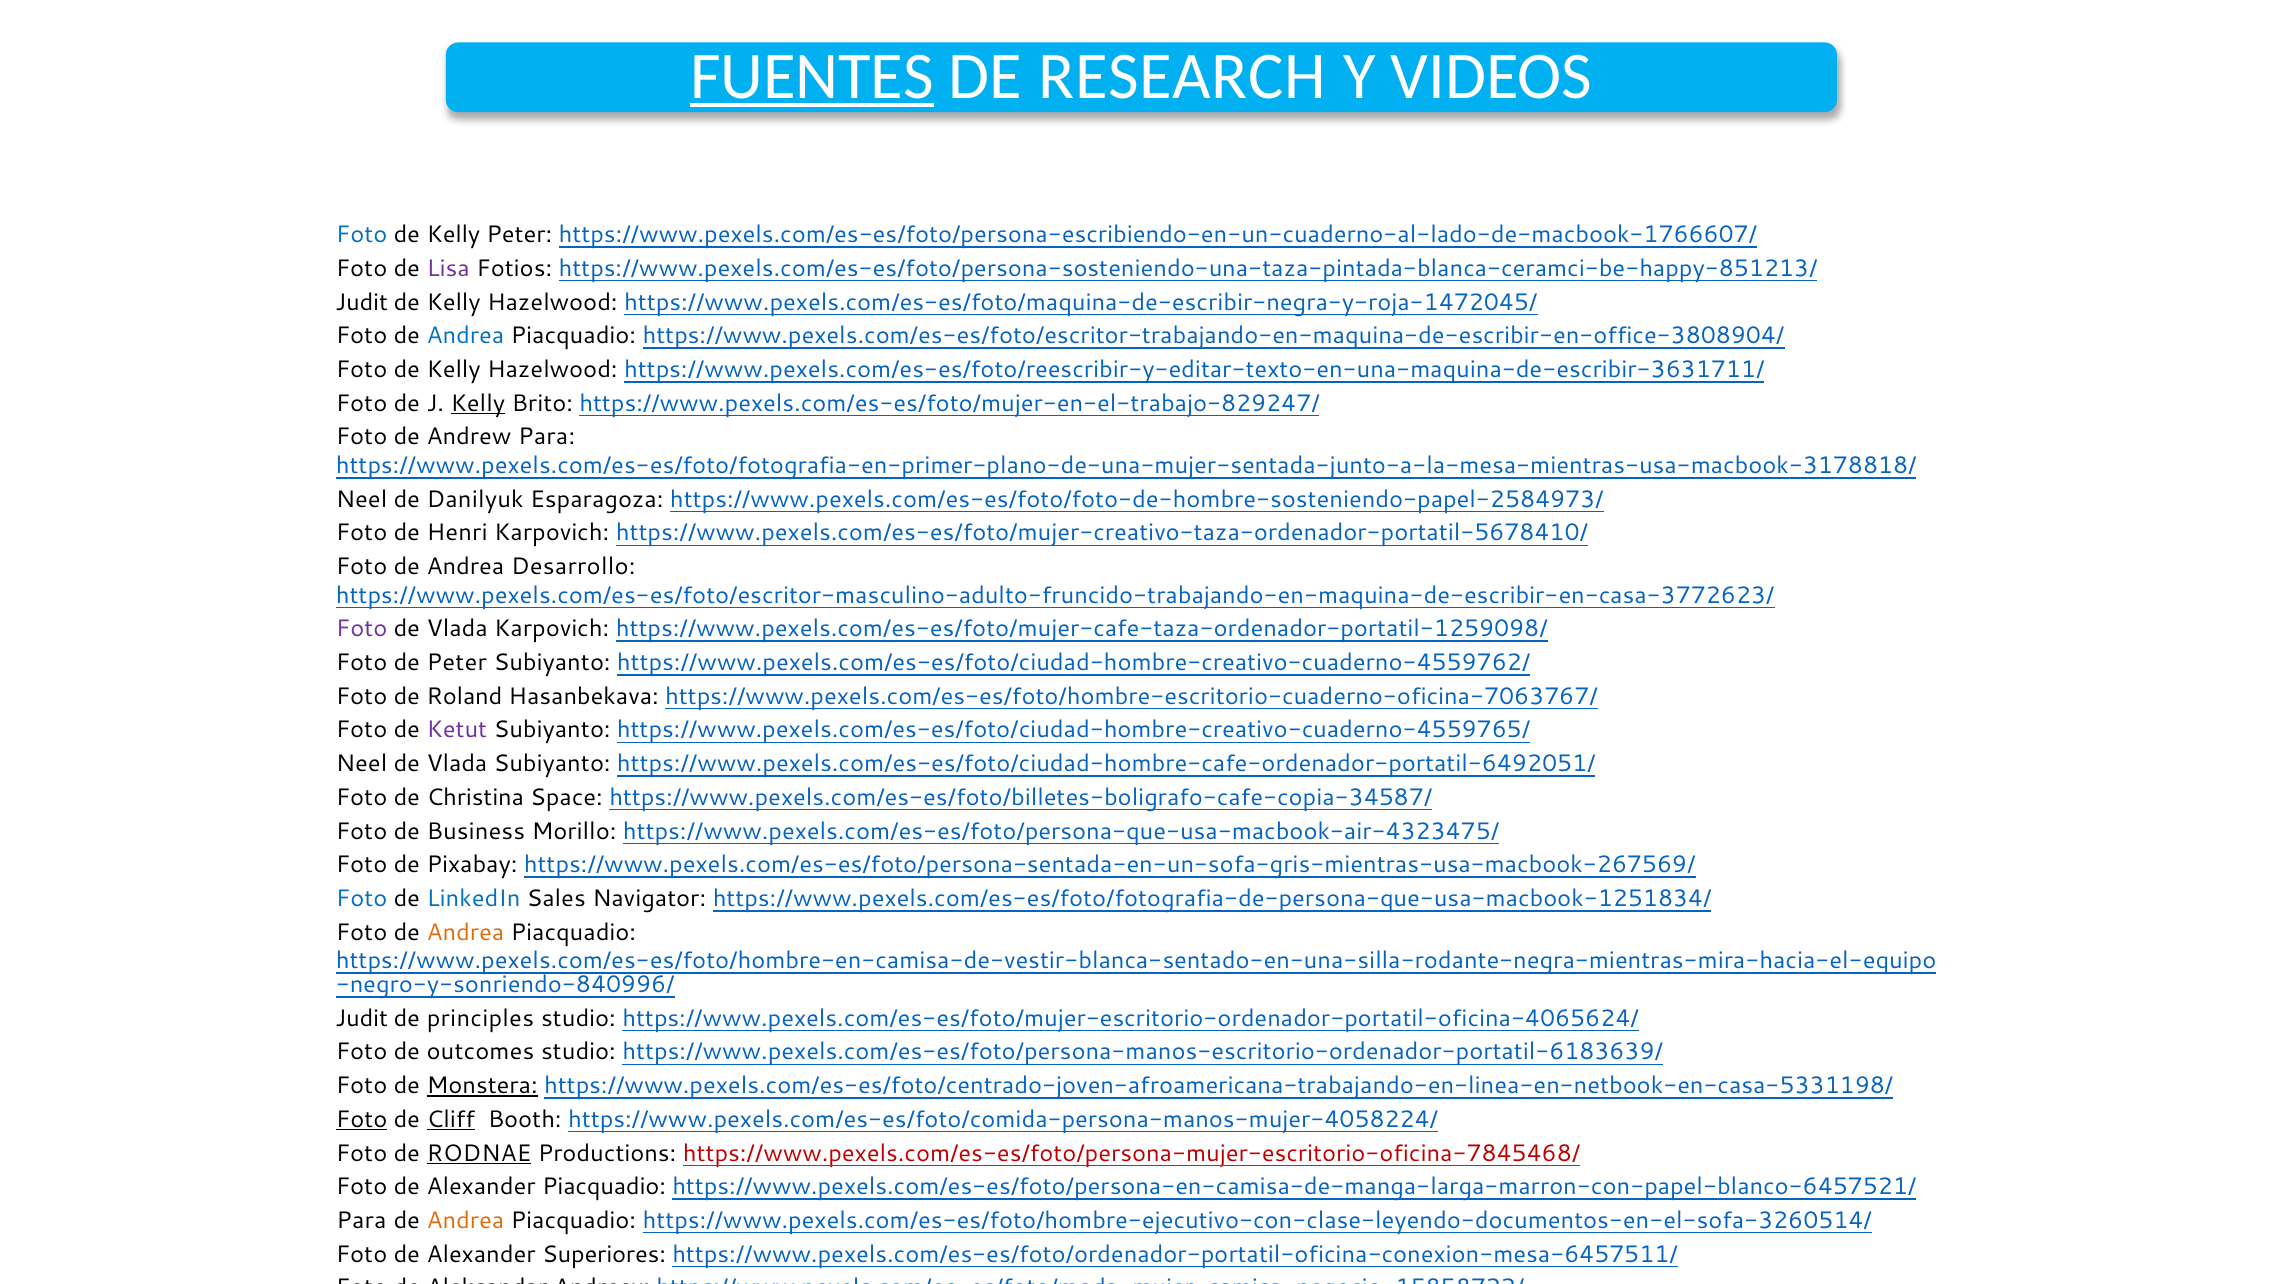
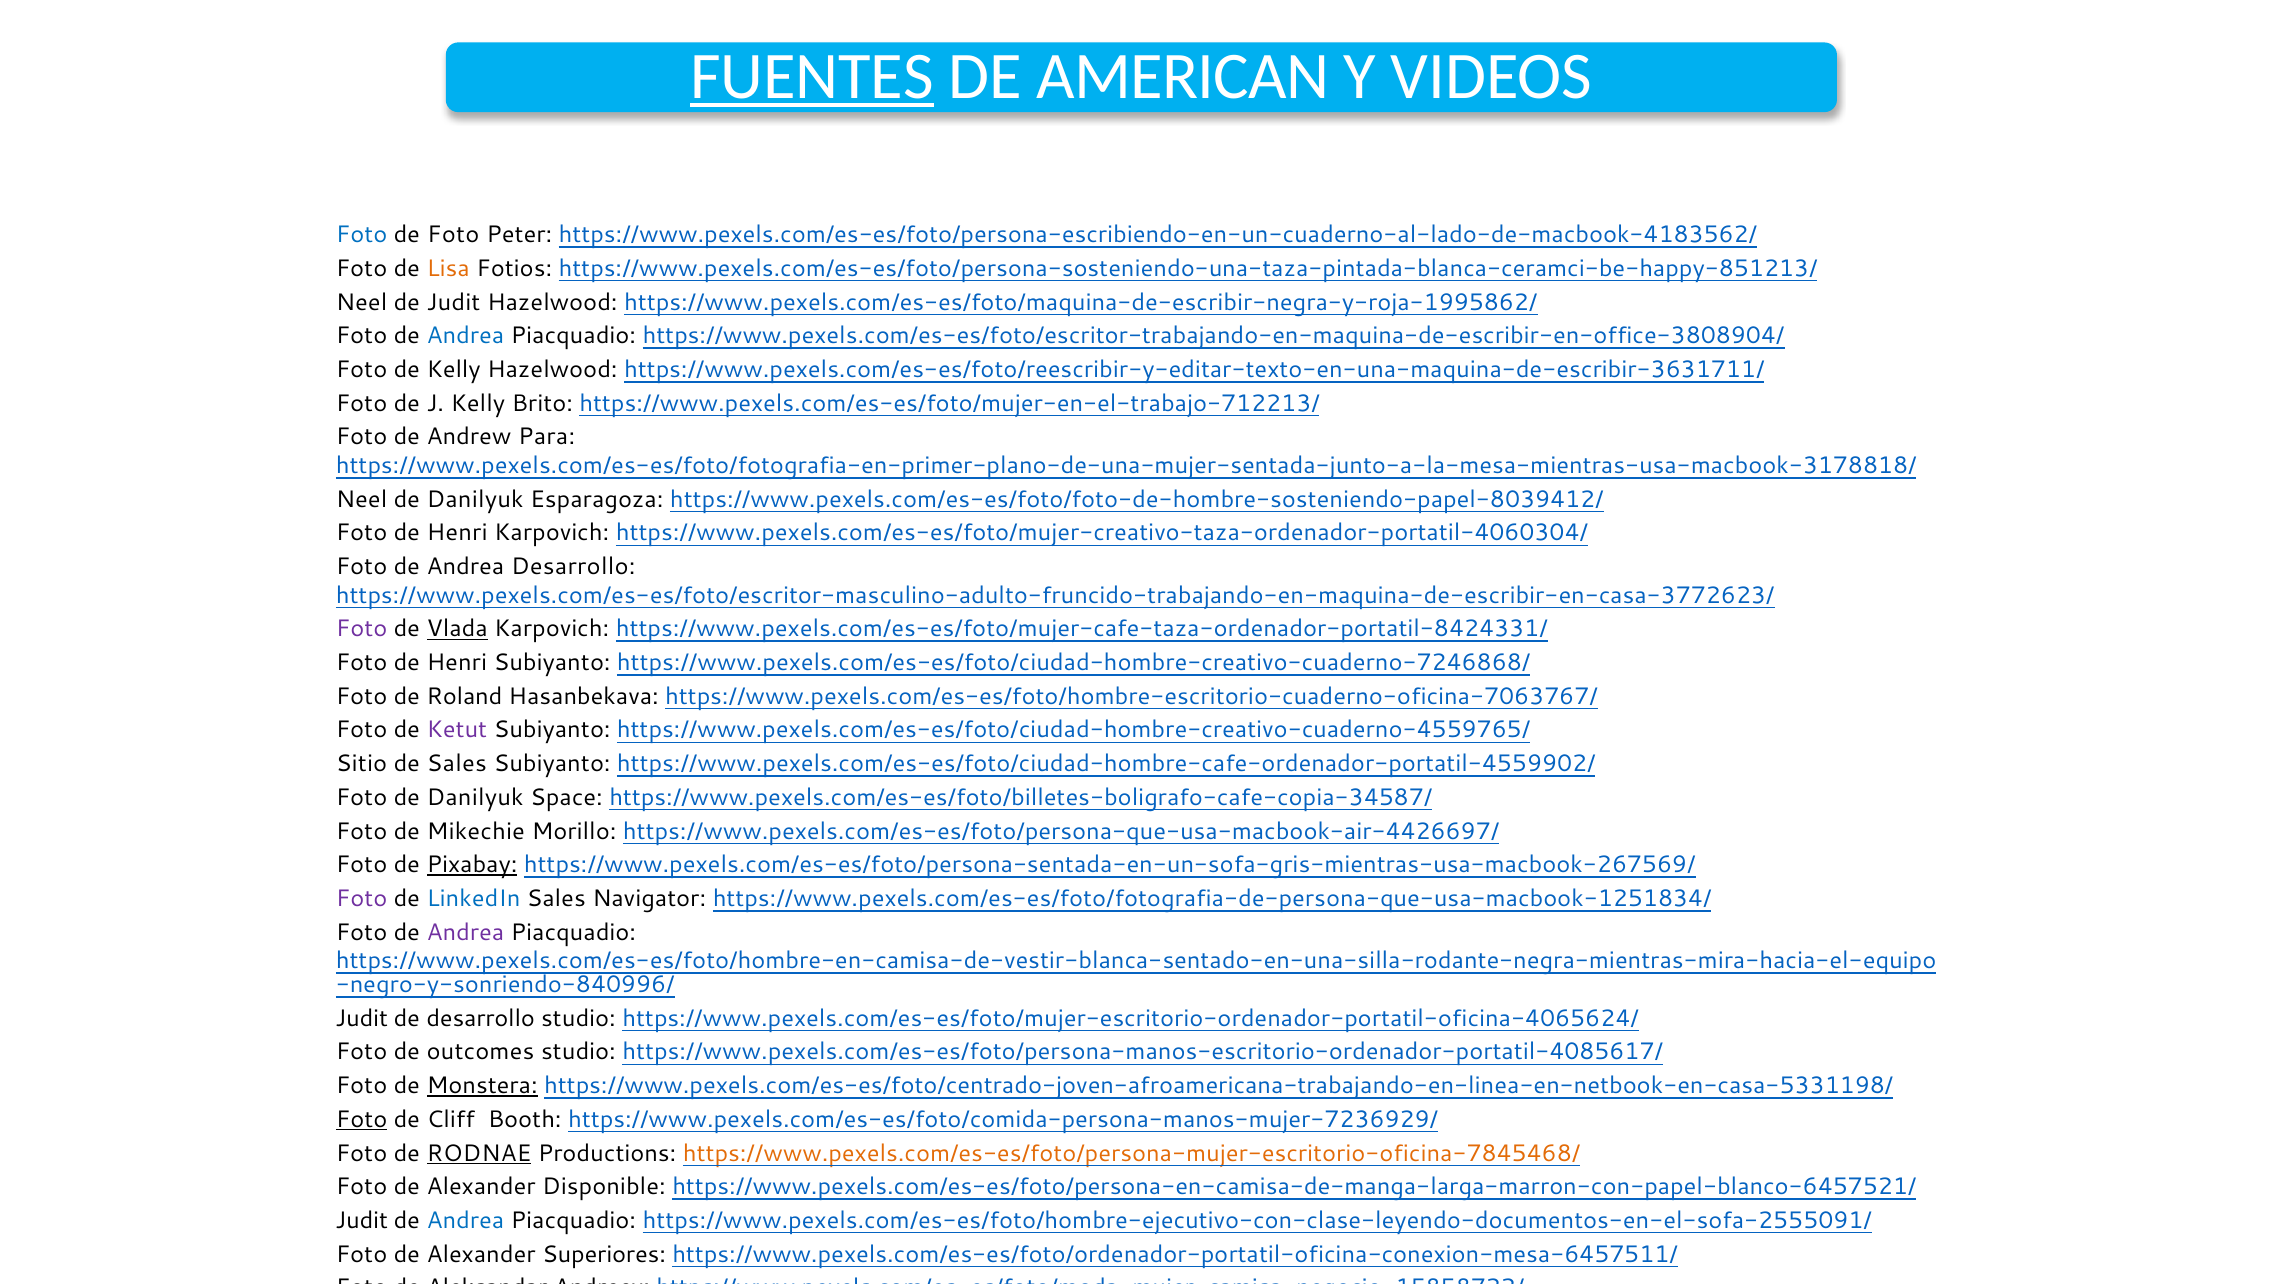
RESEARCH: RESEARCH -> AMERICAN
Kelly at (453, 235): Kelly -> Foto
https://www.pexels.com/es-es/foto/persona-escribiendo-en-un-cuaderno-al-lado-de-macbook-1766607/: https://www.pexels.com/es-es/foto/persona-escribiendo-en-un-cuaderno-al-lado-de-macbook-1766607/ -> https://www.pexels.com/es-es/foto/persona-escribiendo-en-un-cuaderno-al-lado-de-macbook-4183562/
Lisa colour: purple -> orange
Judit at (362, 302): Judit -> Neel
Kelly at (454, 302): Kelly -> Judit
https://www.pexels.com/es-es/foto/maquina-de-escribir-negra-y-roja-1472045/: https://www.pexels.com/es-es/foto/maquina-de-escribir-negra-y-roja-1472045/ -> https://www.pexels.com/es-es/foto/maquina-de-escribir-negra-y-roja-1995862/
Kelly at (478, 403) underline: present -> none
https://www.pexels.com/es-es/foto/mujer-en-el-trabajo-829247/: https://www.pexels.com/es-es/foto/mujer-en-el-trabajo-829247/ -> https://www.pexels.com/es-es/foto/mujer-en-el-trabajo-712213/
https://www.pexels.com/es-es/foto/foto-de-hombre-sosteniendo-papel-2584973/: https://www.pexels.com/es-es/foto/foto-de-hombre-sosteniendo-papel-2584973/ -> https://www.pexels.com/es-es/foto/foto-de-hombre-sosteniendo-papel-8039412/
https://www.pexels.com/es-es/foto/mujer-creativo-taza-ordenador-portatil-5678410/: https://www.pexels.com/es-es/foto/mujer-creativo-taza-ordenador-portatil-5678410/ -> https://www.pexels.com/es-es/foto/mujer-creativo-taza-ordenador-portatil-4060304/
Vlada at (457, 629) underline: none -> present
https://www.pexels.com/es-es/foto/mujer-cafe-taza-ordenador-portatil-1259098/: https://www.pexels.com/es-es/foto/mujer-cafe-taza-ordenador-portatil-1259098/ -> https://www.pexels.com/es-es/foto/mujer-cafe-taza-ordenador-portatil-8424331/
Peter at (457, 663): Peter -> Henri
https://www.pexels.com/es-es/foto/ciudad-hombre-creativo-cuaderno-4559762/: https://www.pexels.com/es-es/foto/ciudad-hombre-creativo-cuaderno-4559762/ -> https://www.pexels.com/es-es/foto/ciudad-hombre-creativo-cuaderno-7246868/
Neel at (362, 764): Neel -> Sitio
Vlada at (457, 764): Vlada -> Sales
https://www.pexels.com/es-es/foto/ciudad-hombre-cafe-ordenador-portatil-6492051/: https://www.pexels.com/es-es/foto/ciudad-hombre-cafe-ordenador-portatil-6492051/ -> https://www.pexels.com/es-es/foto/ciudad-hombre-cafe-ordenador-portatil-4559902/
Foto de Christina: Christina -> Danilyuk
Business: Business -> Mikechie
https://www.pexels.com/es-es/foto/persona-que-usa-macbook-air-4323475/: https://www.pexels.com/es-es/foto/persona-que-usa-macbook-air-4323475/ -> https://www.pexels.com/es-es/foto/persona-que-usa-macbook-air-4426697/
Pixabay underline: none -> present
Foto at (362, 899) colour: blue -> purple
Andrea at (465, 932) colour: orange -> purple
de principles: principles -> desarrollo
https://www.pexels.com/es-es/foto/persona-manos-escritorio-ordenador-portatil-6183639/: https://www.pexels.com/es-es/foto/persona-manos-escritorio-ordenador-portatil-6183639/ -> https://www.pexels.com/es-es/foto/persona-manos-escritorio-ordenador-portatil-4085617/
Cliff underline: present -> none
https://www.pexels.com/es-es/foto/comida-persona-manos-mujer-4058224/: https://www.pexels.com/es-es/foto/comida-persona-manos-mujer-4058224/ -> https://www.pexels.com/es-es/foto/comida-persona-manos-mujer-7236929/
https://www.pexels.com/es-es/foto/persona-mujer-escritorio-oficina-7845468/ colour: red -> orange
Alexander Piacquadio: Piacquadio -> Disponible
Para at (361, 1221): Para -> Judit
Andrea at (465, 1221) colour: orange -> blue
https://www.pexels.com/es-es/foto/hombre-ejecutivo-con-clase-leyendo-documentos-en-el-sofa-3260514/: https://www.pexels.com/es-es/foto/hombre-ejecutivo-con-clase-leyendo-documentos-en-el-sofa-3260514/ -> https://www.pexels.com/es-es/foto/hombre-ejecutivo-con-clase-leyendo-documentos-en-el-sofa-2555091/
